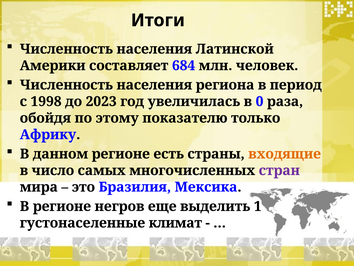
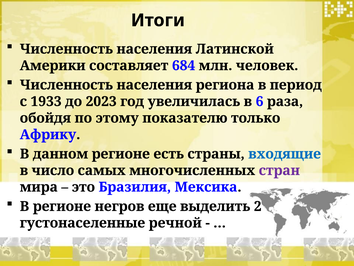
1998: 1998 -> 1933
0: 0 -> 6
входящие colour: orange -> blue
1: 1 -> 2
климат: климат -> речной
